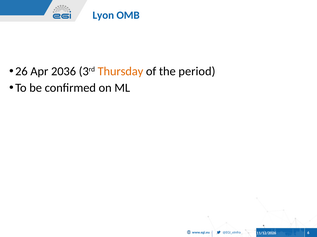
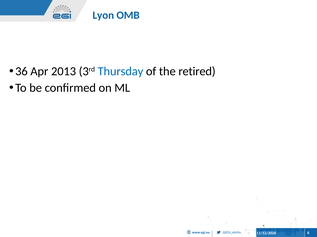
26: 26 -> 36
2036: 2036 -> 2013
Thursday colour: orange -> blue
period: period -> retired
